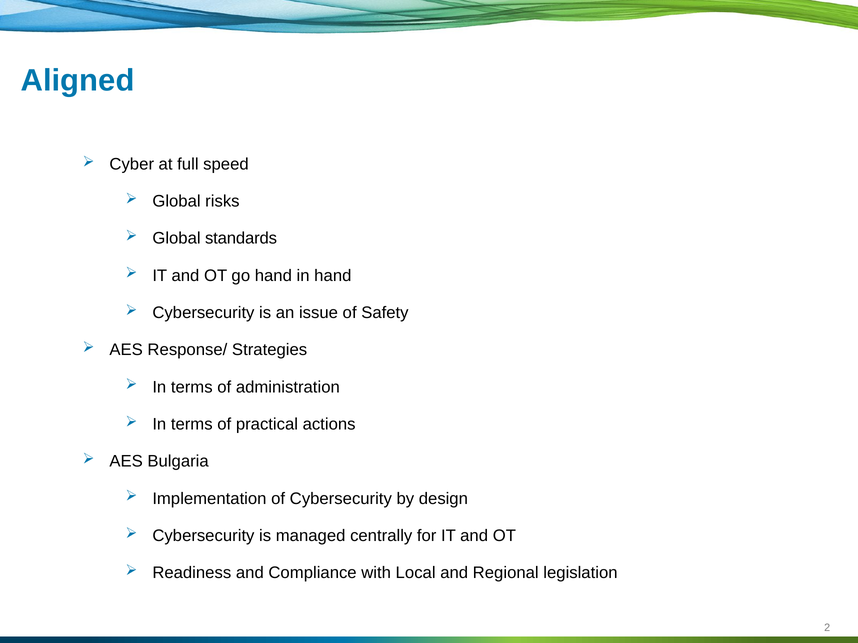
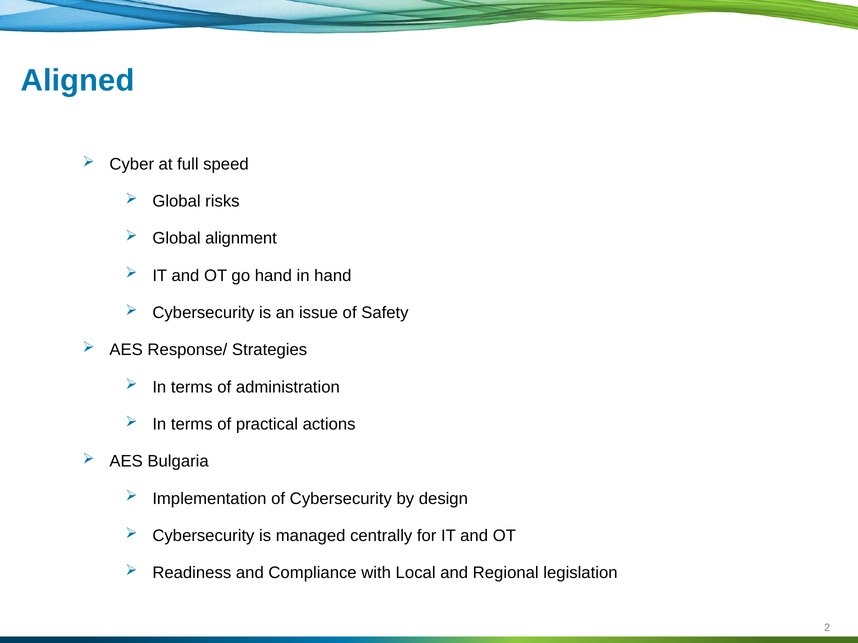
standards: standards -> alignment
